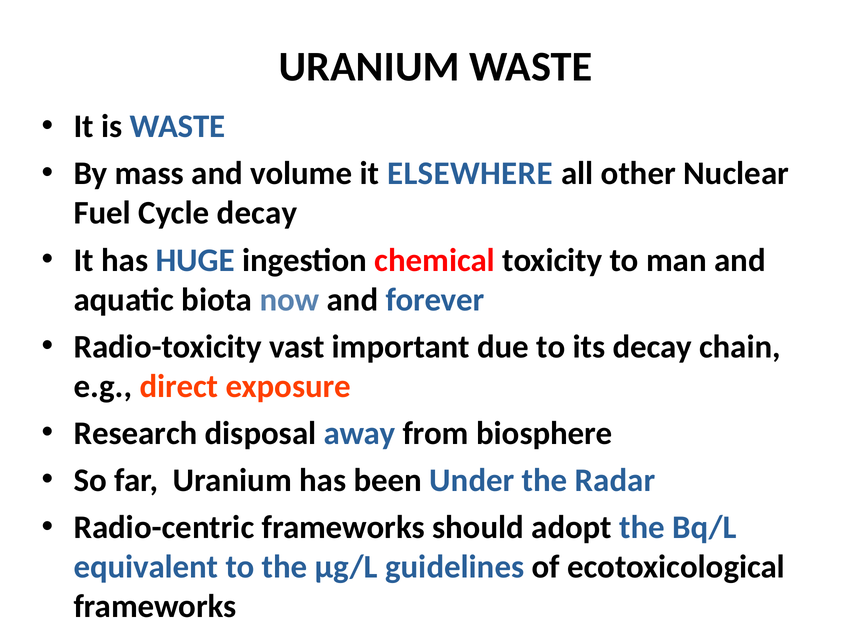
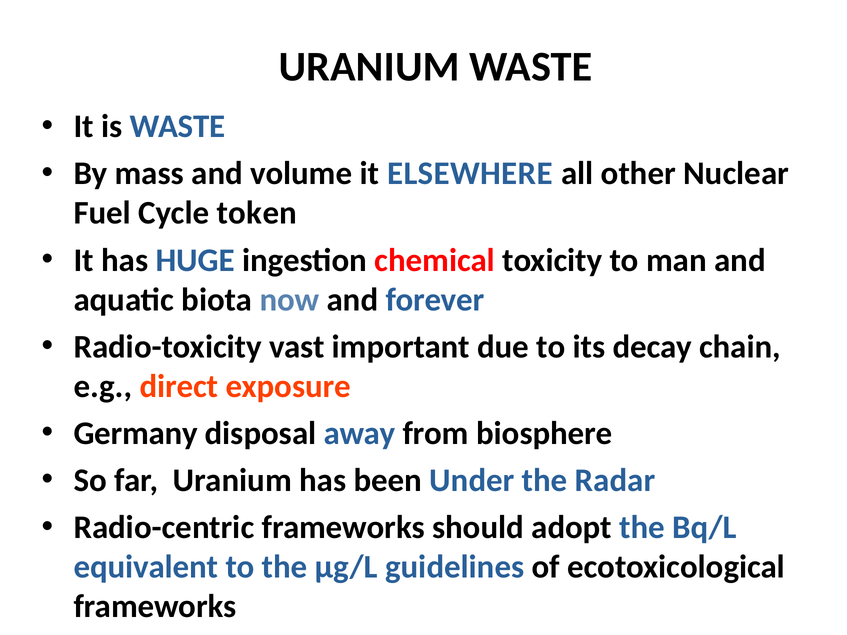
Cycle decay: decay -> token
Research: Research -> Germany
